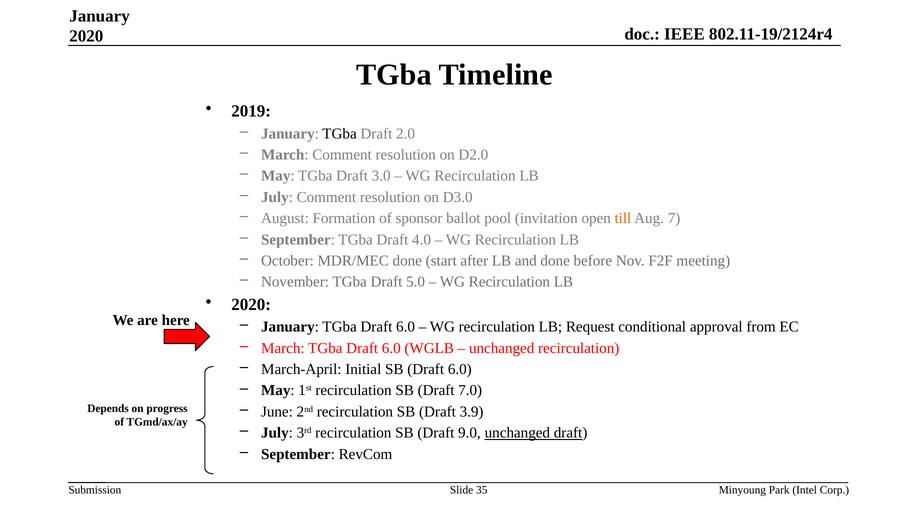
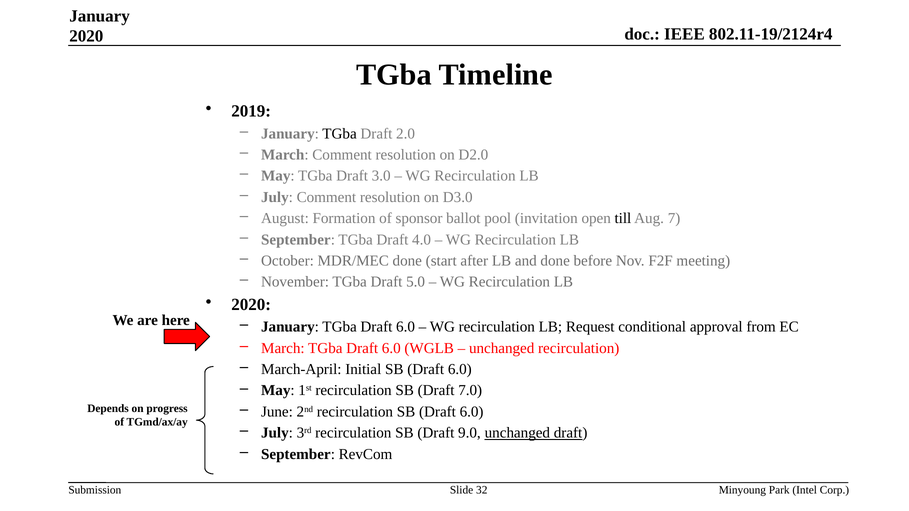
till colour: orange -> black
recirculation SB Draft 3.9: 3.9 -> 6.0
35: 35 -> 32
